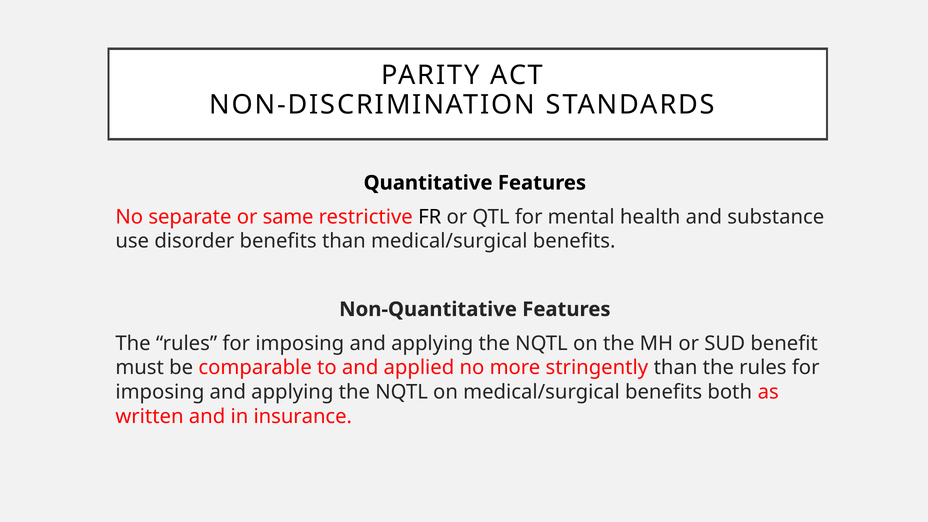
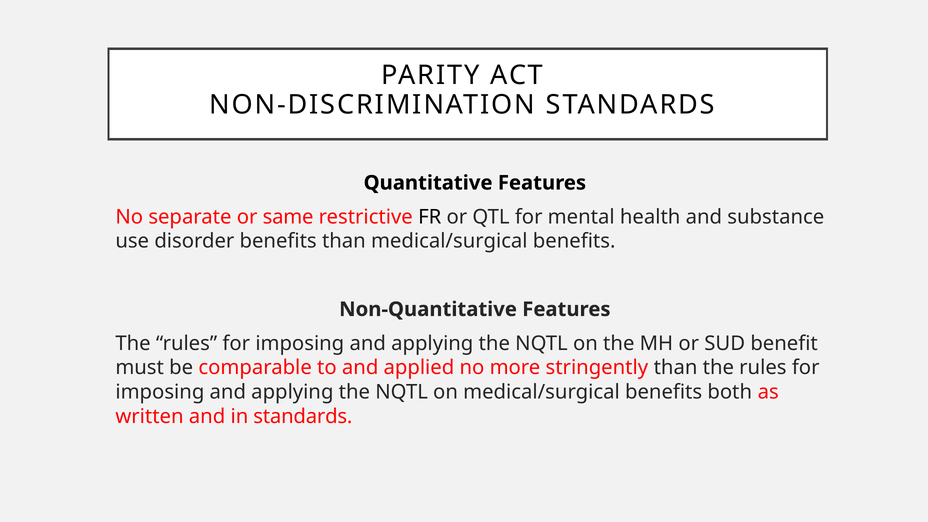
in insurance: insurance -> standards
